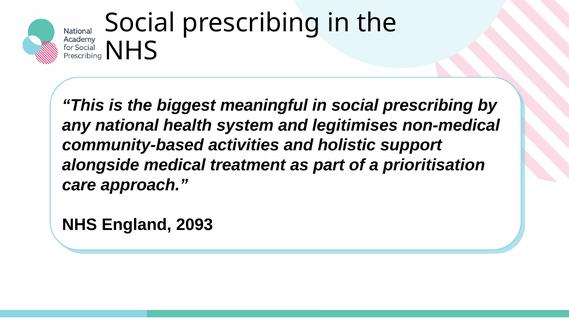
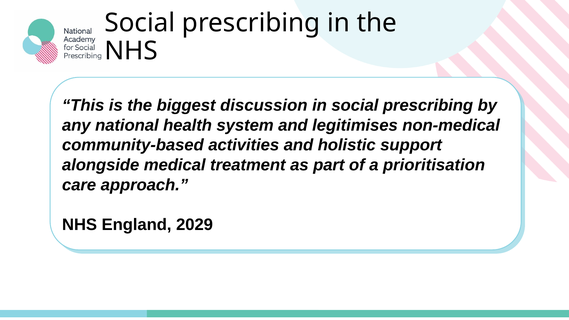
meaningful: meaningful -> discussion
2093: 2093 -> 2029
